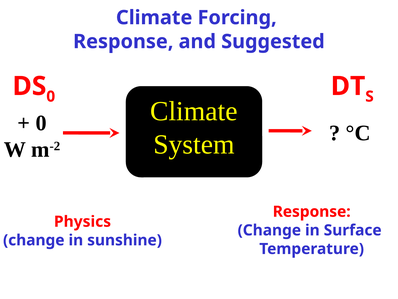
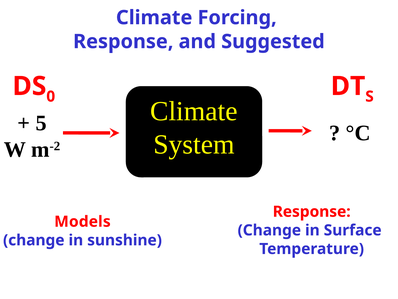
0 at (41, 123): 0 -> 5
Physics: Physics -> Models
